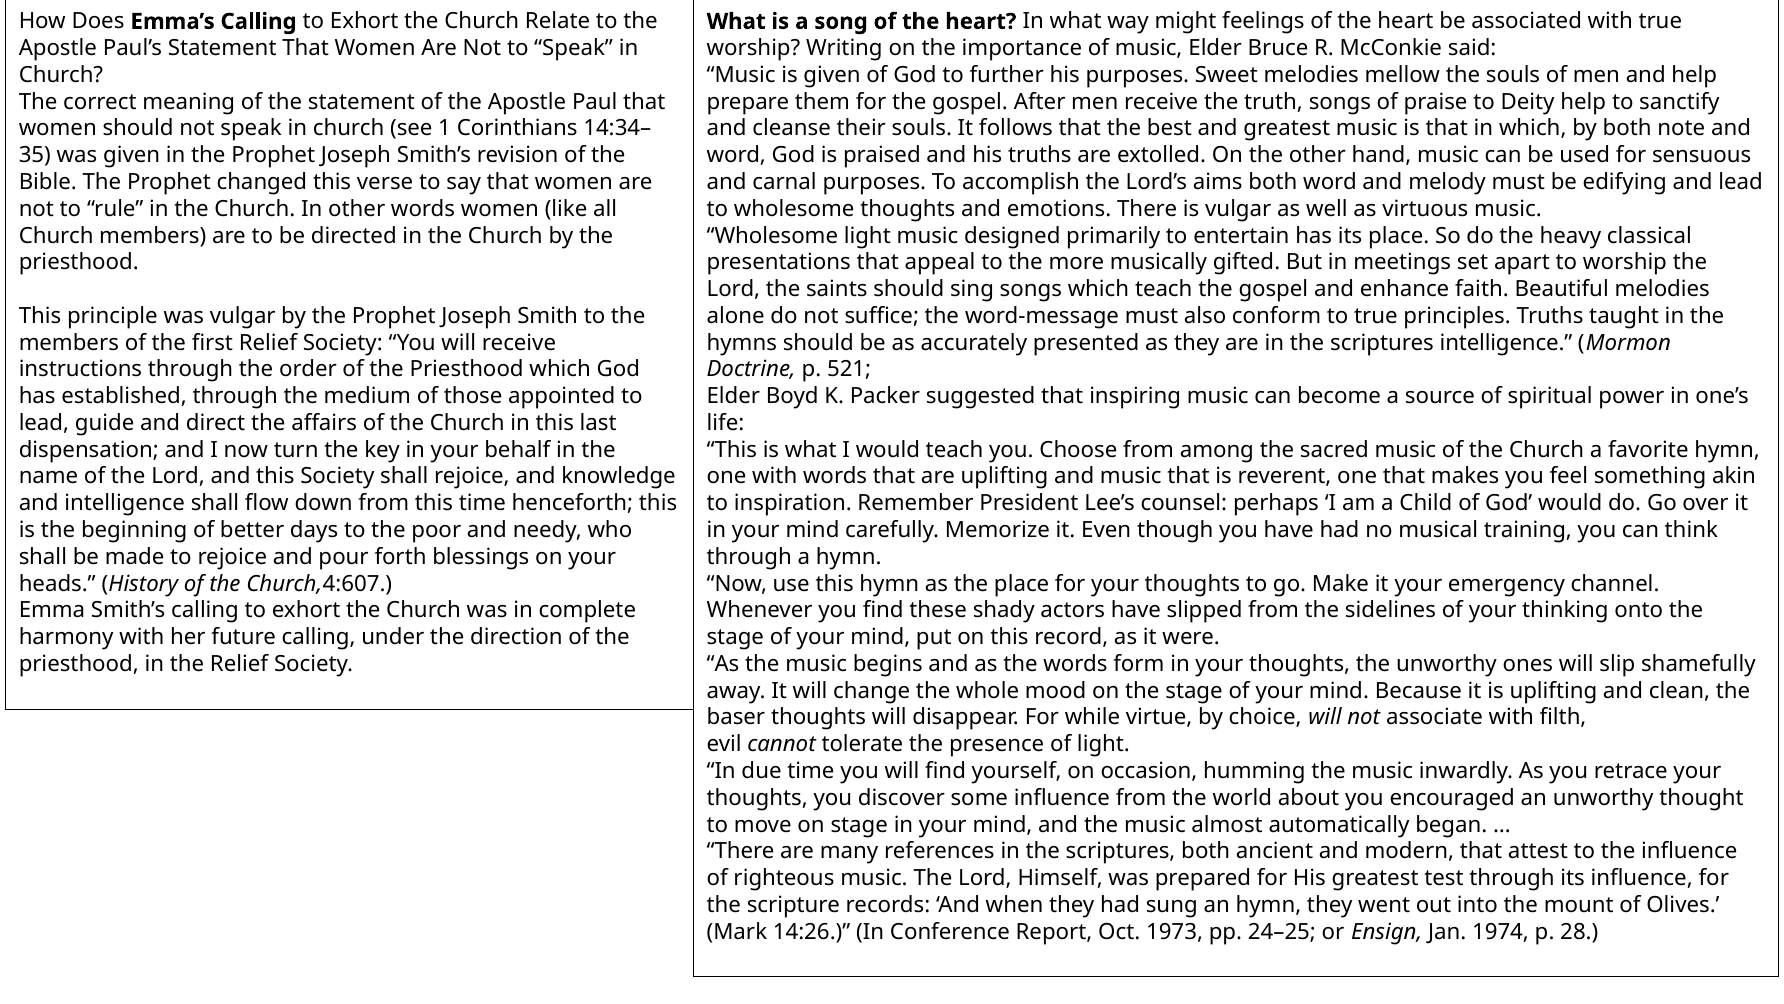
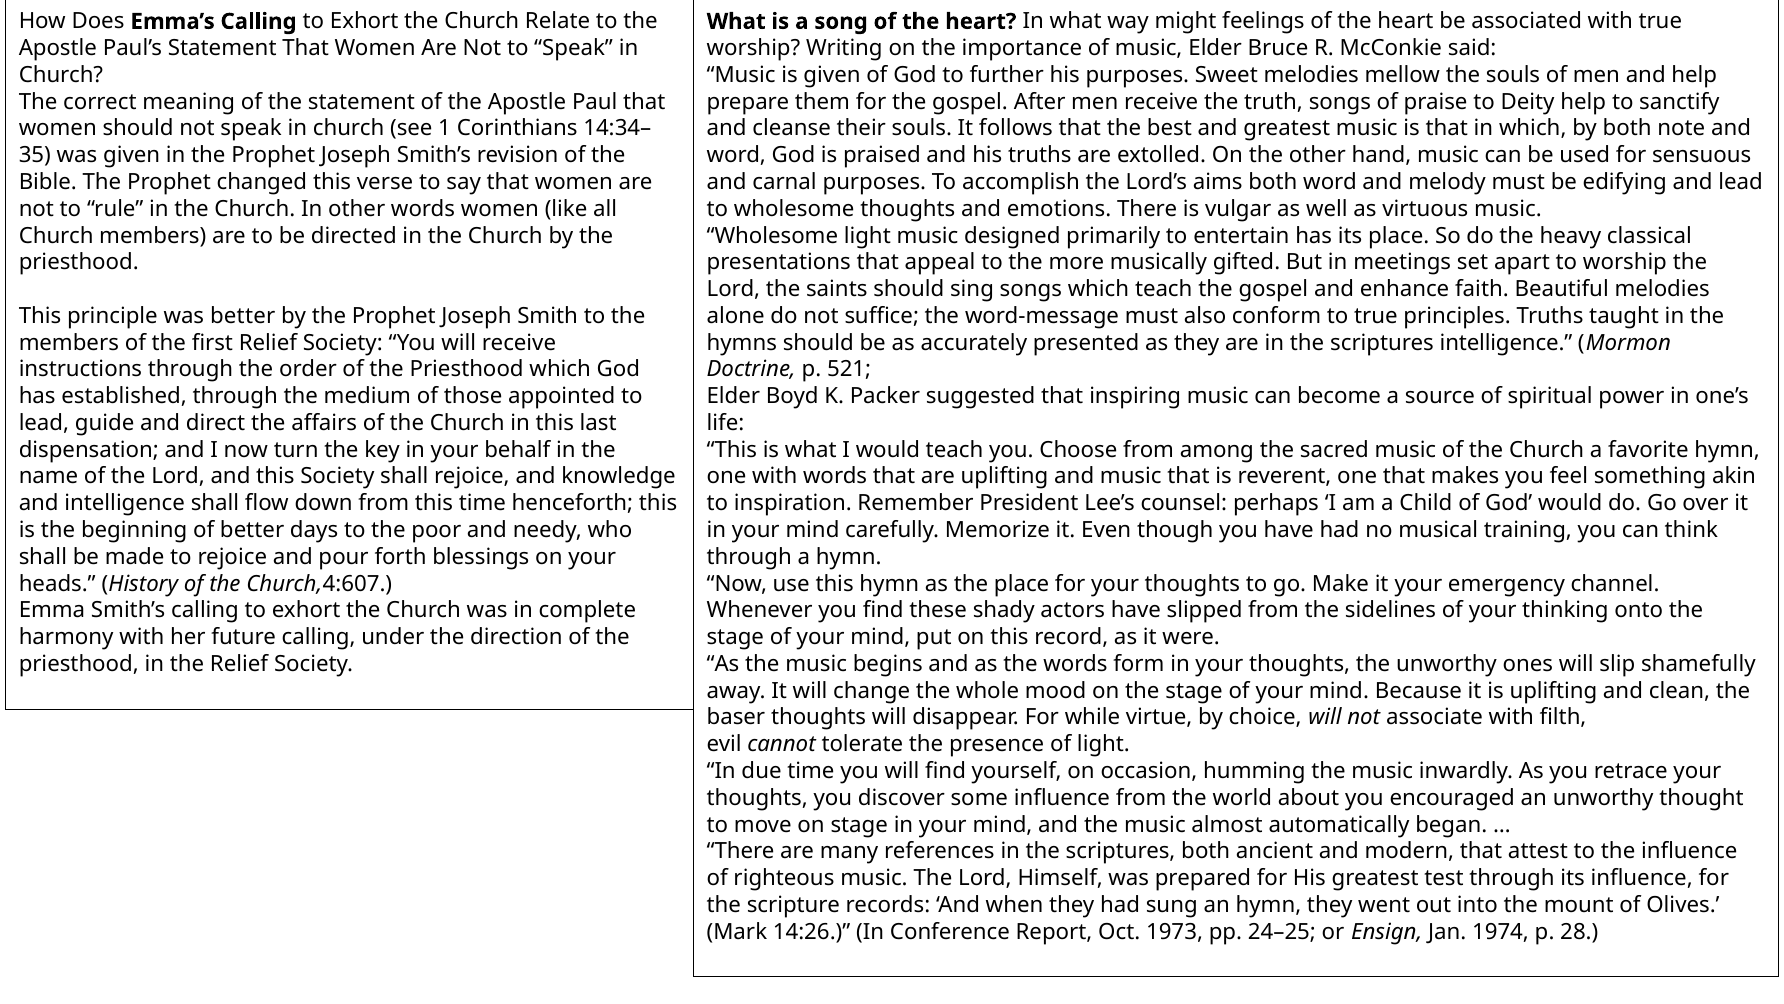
was vulgar: vulgar -> better
